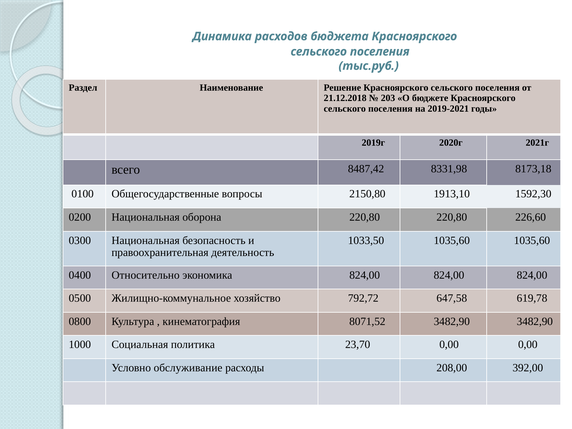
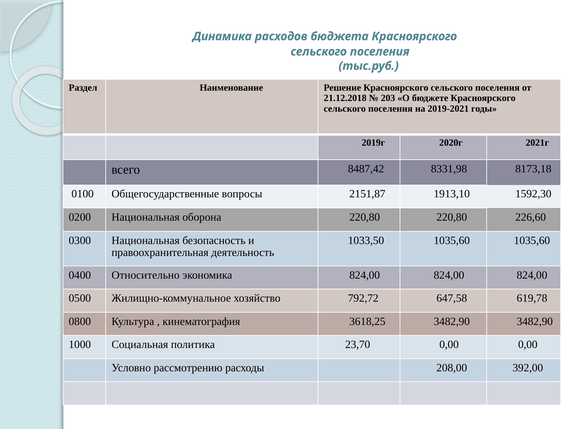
2150,80: 2150,80 -> 2151,87
8071,52: 8071,52 -> 3618,25
обслуживание: обслуживание -> рассмотрению
